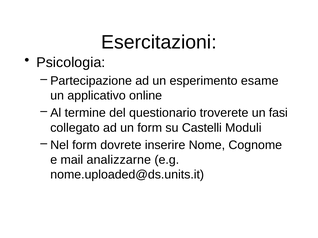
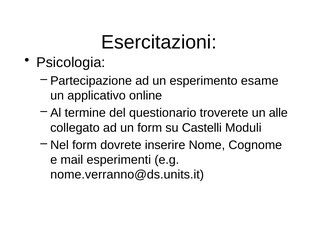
fasi: fasi -> alle
analizzarne: analizzarne -> esperimenti
nome.uploaded@ds.units.it: nome.uploaded@ds.units.it -> nome.verranno@ds.units.it
